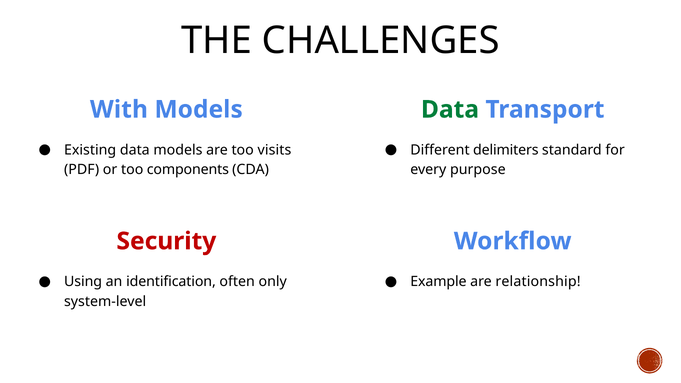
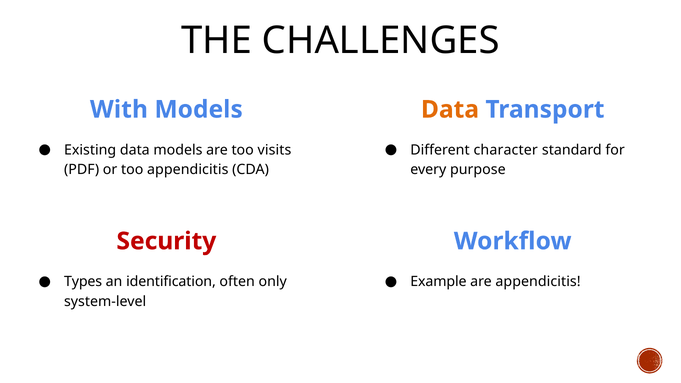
Data at (450, 110) colour: green -> orange
delimiters: delimiters -> character
too components: components -> appendicitis
Using: Using -> Types
are relationship: relationship -> appendicitis
